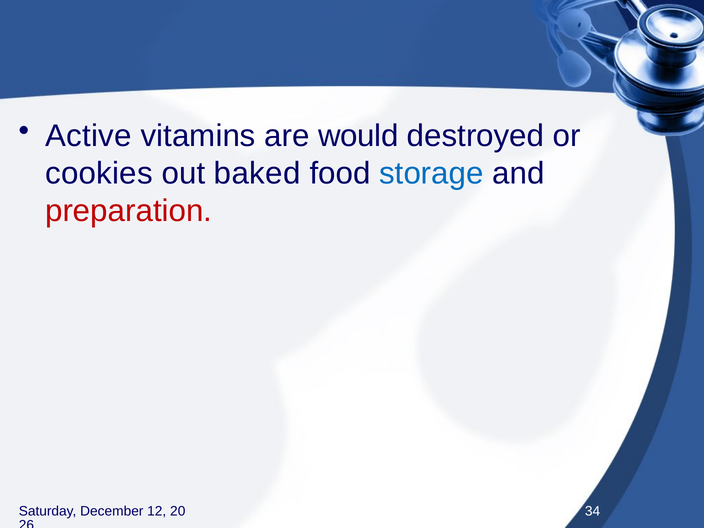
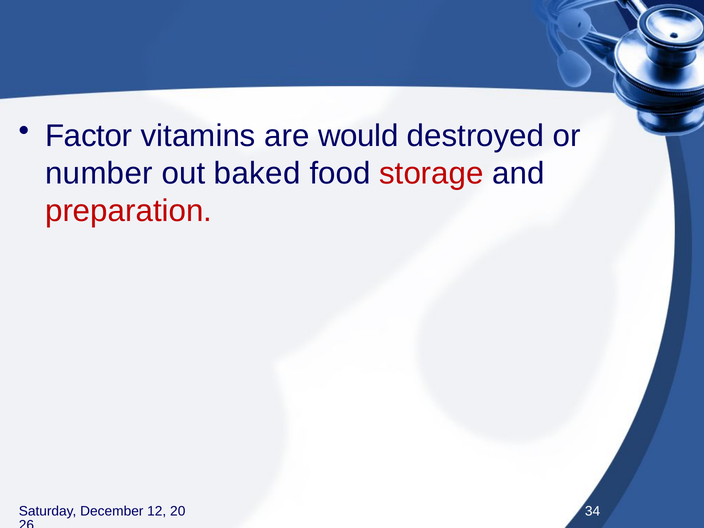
Active: Active -> Factor
cookies: cookies -> number
storage colour: blue -> red
